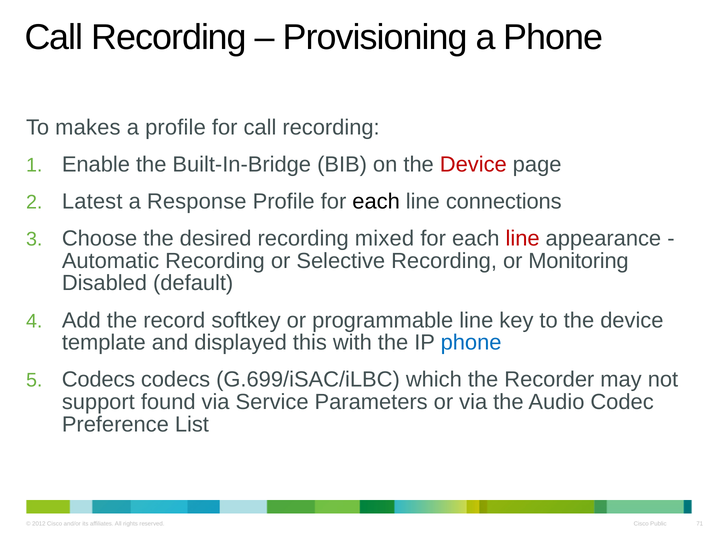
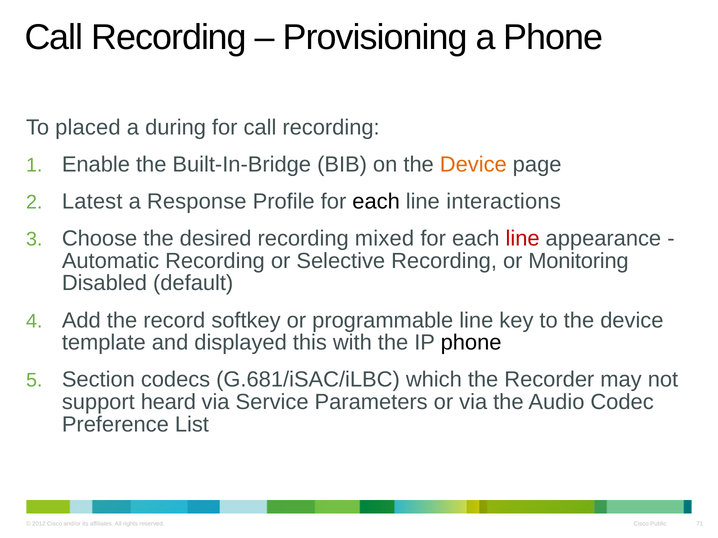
makes: makes -> placed
a profile: profile -> during
Device at (473, 165) colour: red -> orange
connections: connections -> interactions
phone at (471, 343) colour: blue -> black
Codecs at (98, 380): Codecs -> Section
G.699/iSAC/iLBC: G.699/iSAC/iLBC -> G.681/iSAC/iLBC
found: found -> heard
